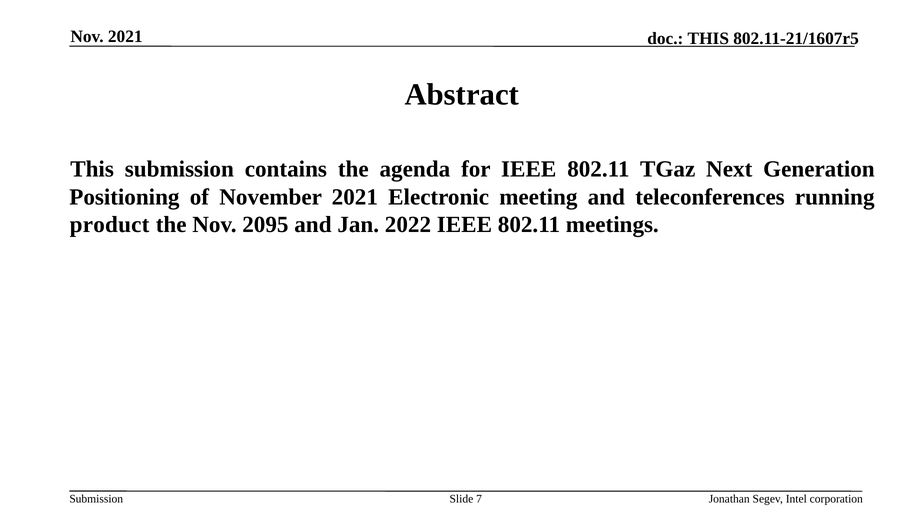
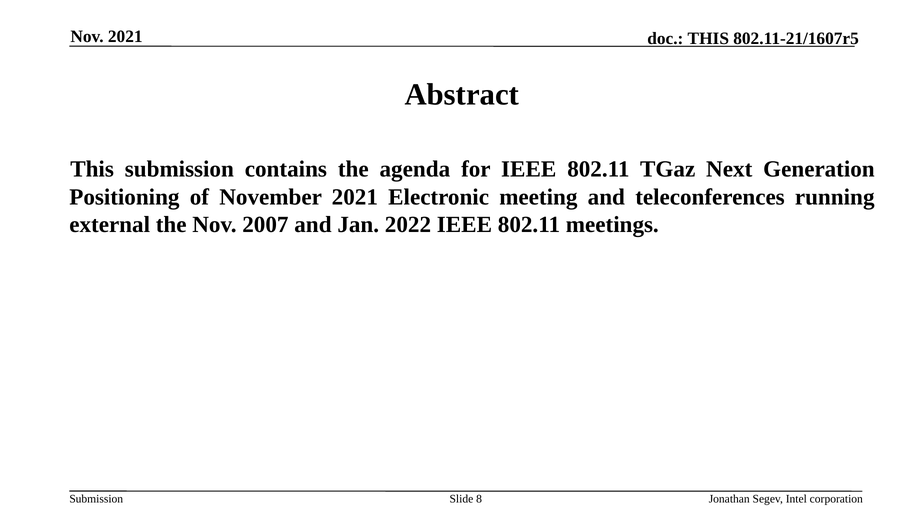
product: product -> external
2095: 2095 -> 2007
7: 7 -> 8
